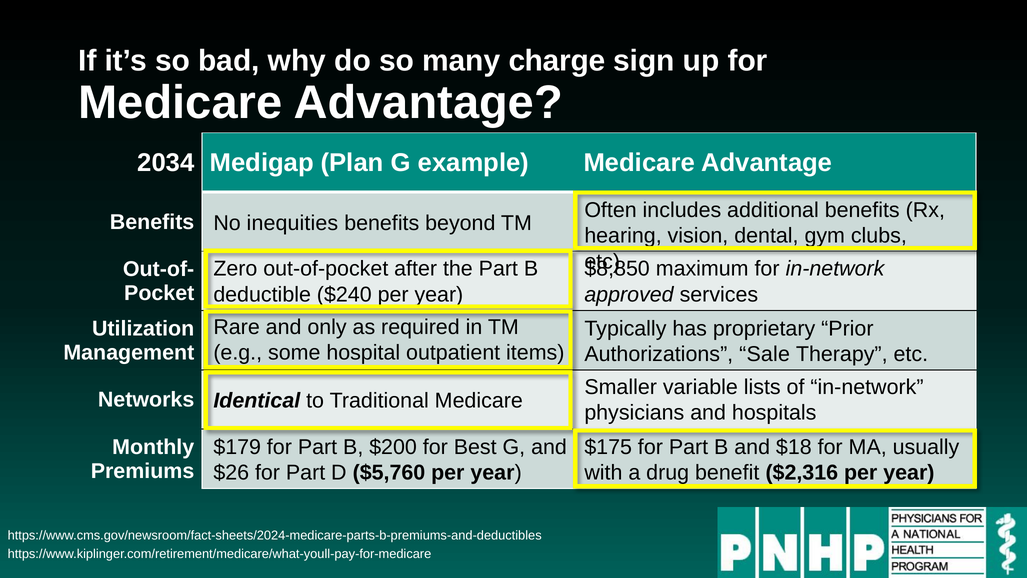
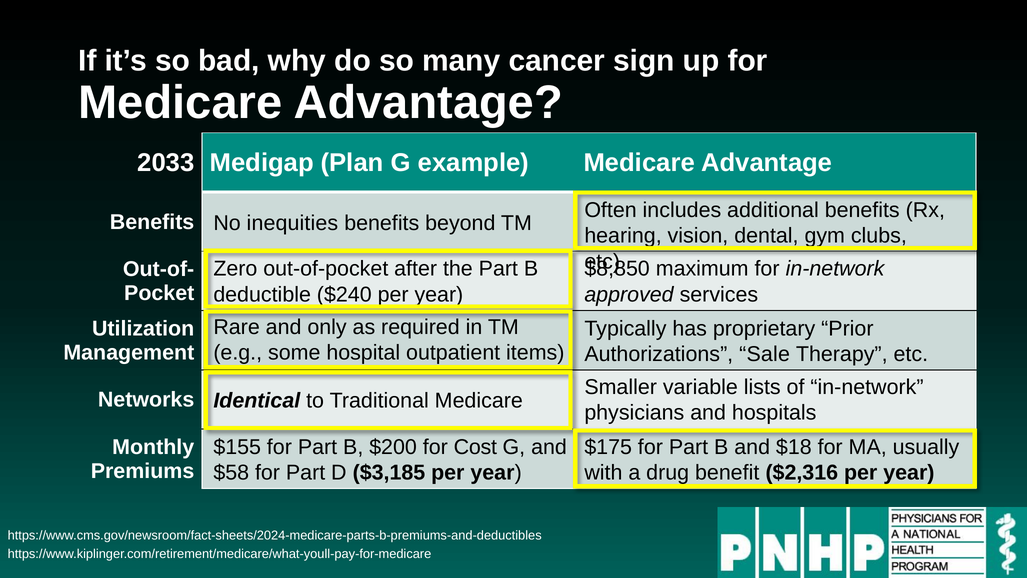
charge: charge -> cancer
2034: 2034 -> 2033
$179: $179 -> $155
Best: Best -> Cost
$26: $26 -> $58
$5,760: $5,760 -> $3,185
